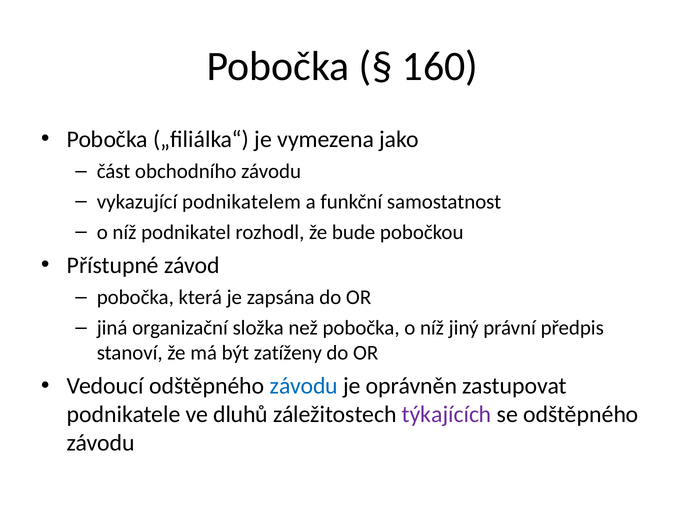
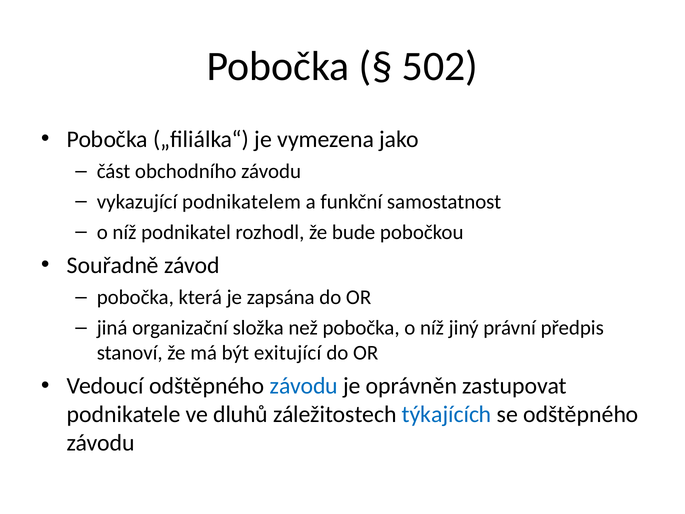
160: 160 -> 502
Přístupné: Přístupné -> Souřadně
zatíženy: zatíženy -> exitující
týkajících colour: purple -> blue
